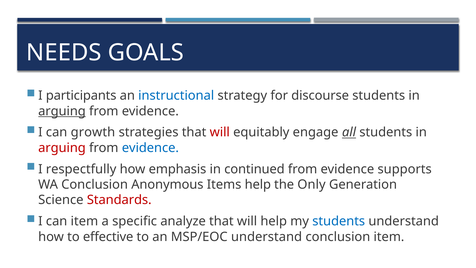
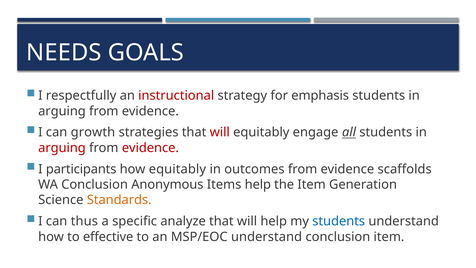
participants: participants -> respectfully
instructional colour: blue -> red
discourse: discourse -> emphasis
arguing at (62, 111) underline: present -> none
evidence at (150, 148) colour: blue -> red
respectfully: respectfully -> participants
how emphasis: emphasis -> equitably
continued: continued -> outcomes
supports: supports -> scaffolds
the Only: Only -> Item
Standards colour: red -> orange
can item: item -> thus
